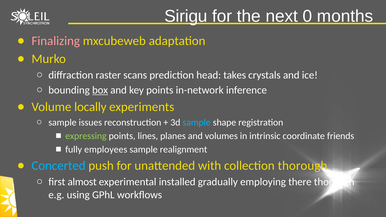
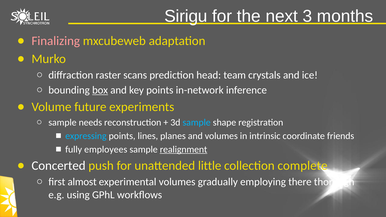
0: 0 -> 3
takes: takes -> team
locally: locally -> future
issues: issues -> needs
expressing colour: light green -> light blue
realignment underline: none -> present
Concerted colour: light blue -> white
with: with -> little
collection thorough: thorough -> complete
experimental installed: installed -> volumes
